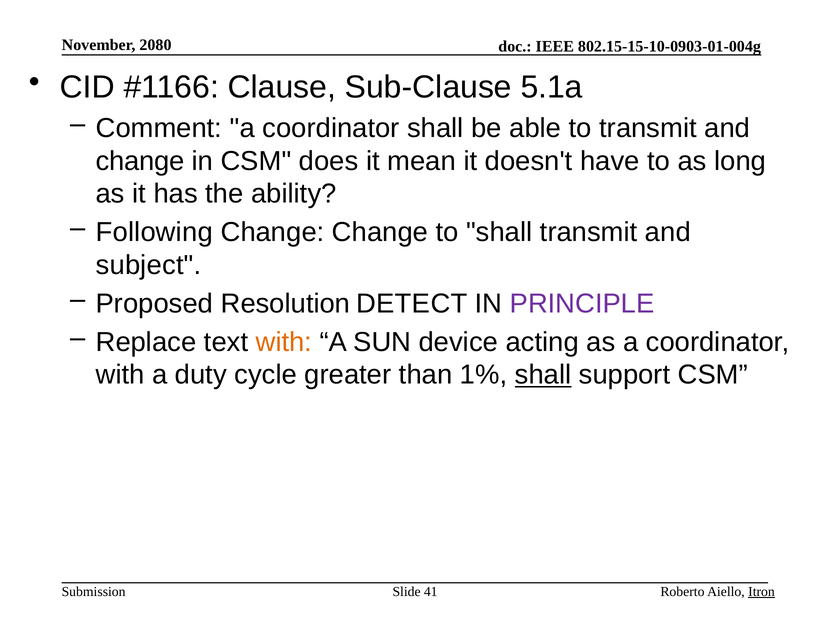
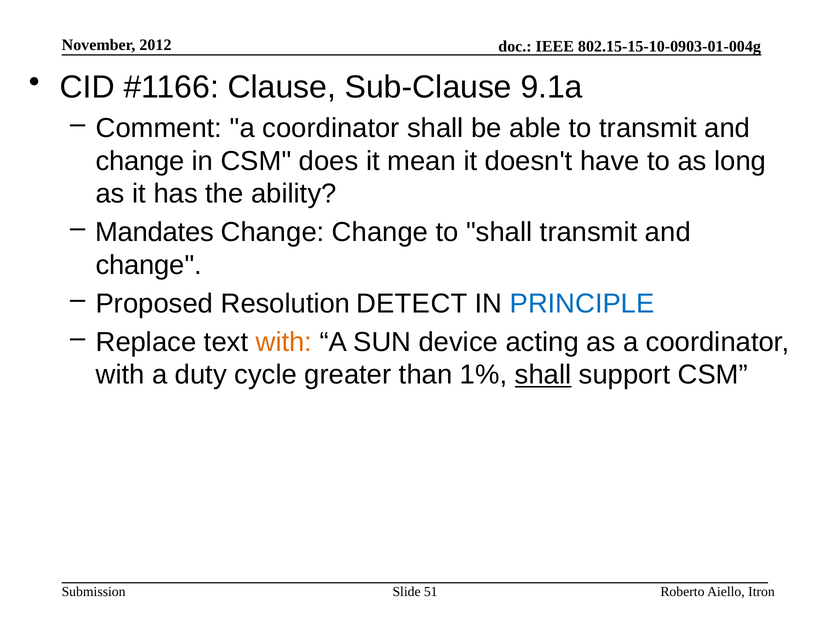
2080: 2080 -> 2012
5.1a: 5.1a -> 9.1a
Following: Following -> Mandates
subject at (149, 265): subject -> change
PRINCIPLE colour: purple -> blue
41: 41 -> 51
Itron underline: present -> none
